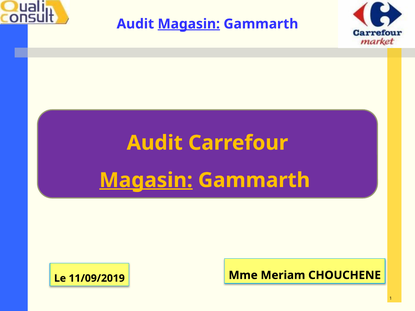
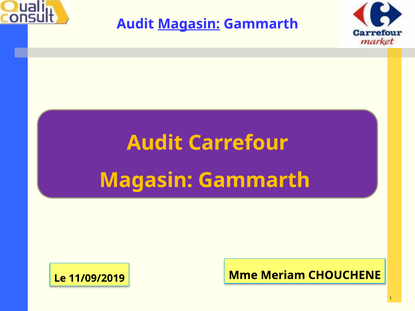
Magasin at (146, 180) underline: present -> none
